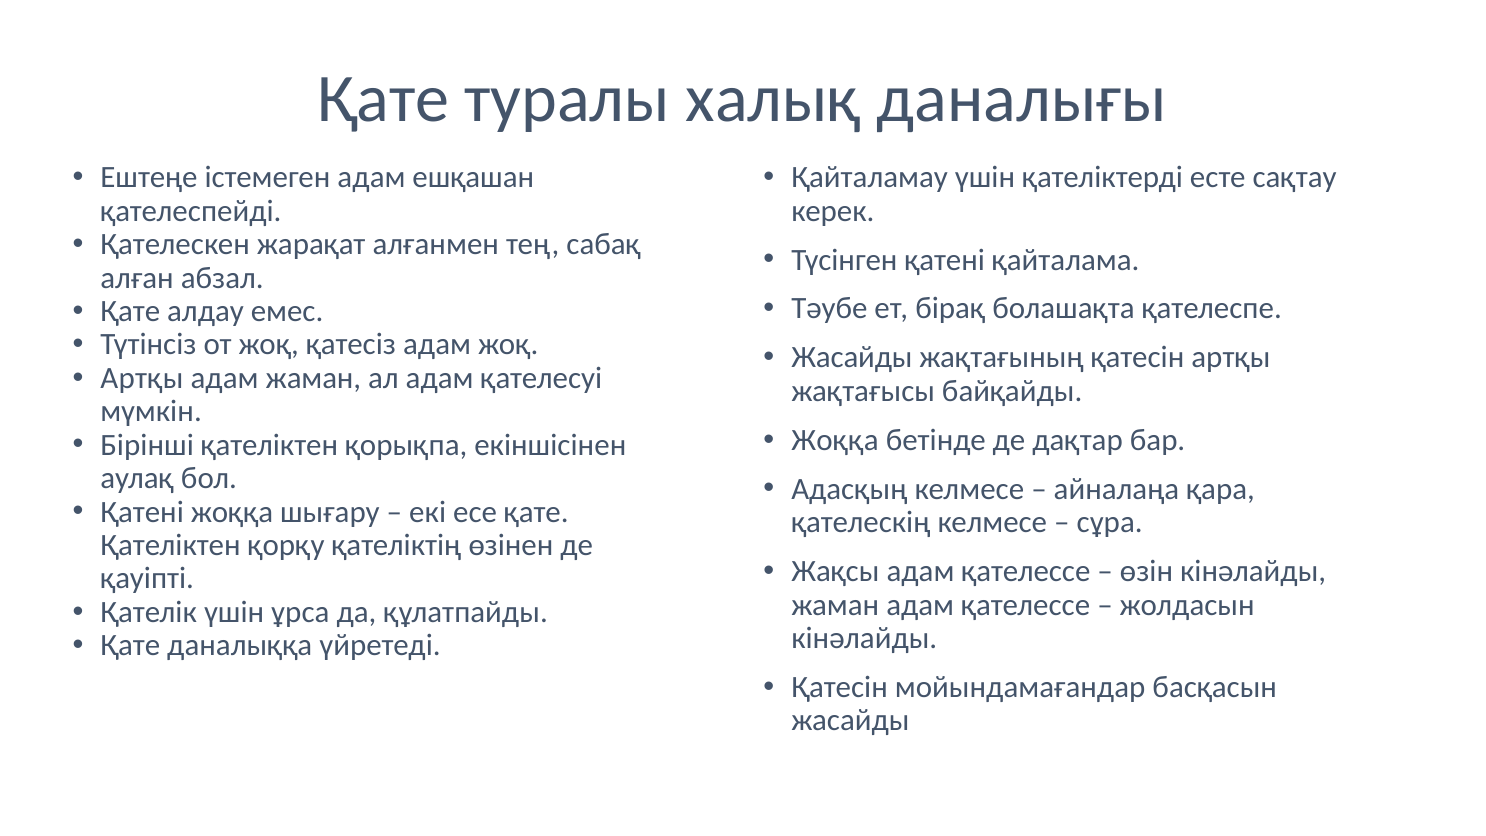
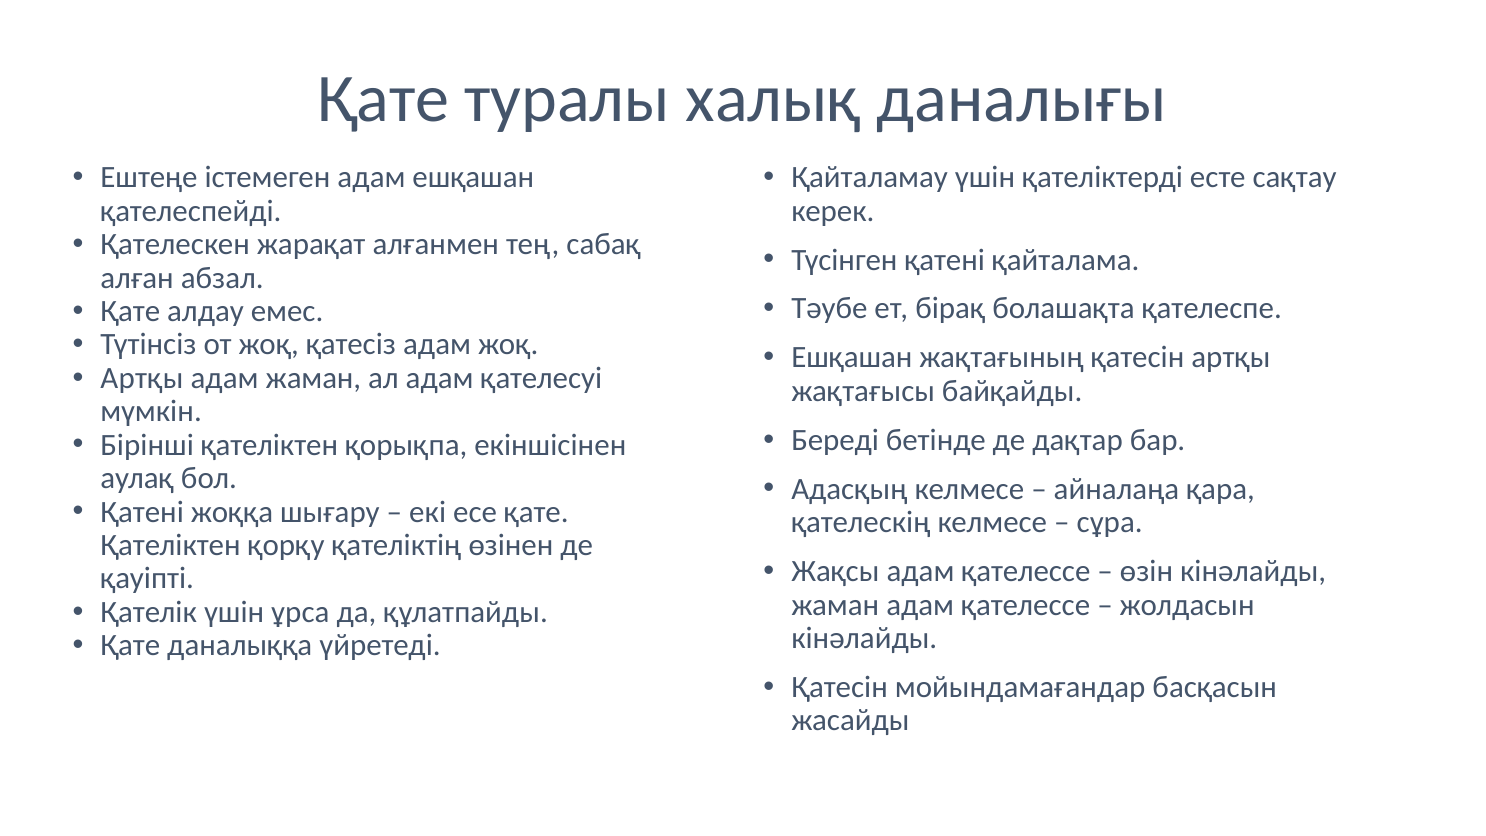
Жасайды at (852, 358): Жасайды -> Ешқашан
Жоққа at (835, 440): Жоққа -> Береді
